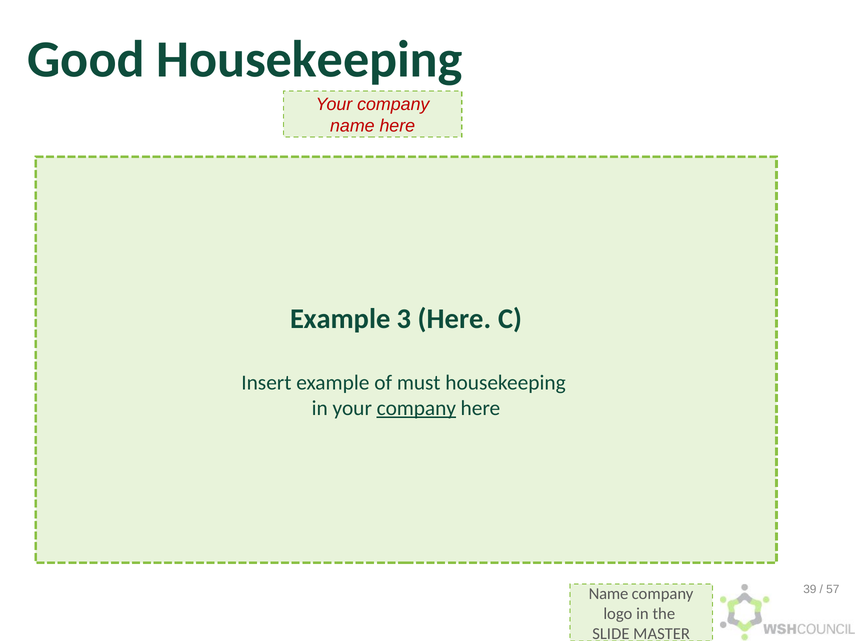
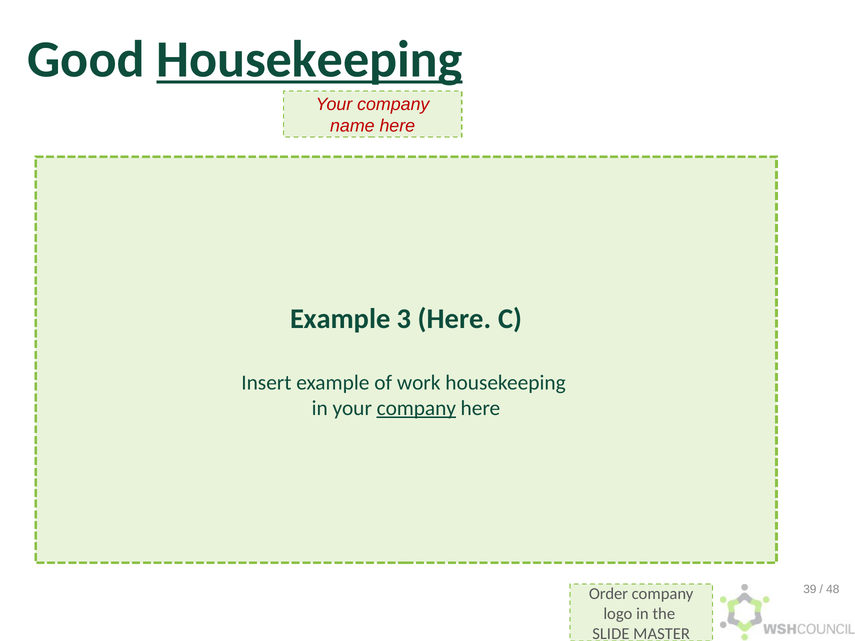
Housekeeping at (309, 60) underline: none -> present
must: must -> work
57: 57 -> 48
Name at (608, 594): Name -> Order
